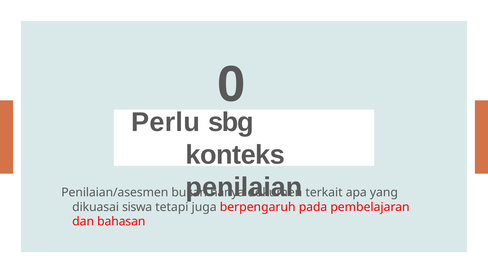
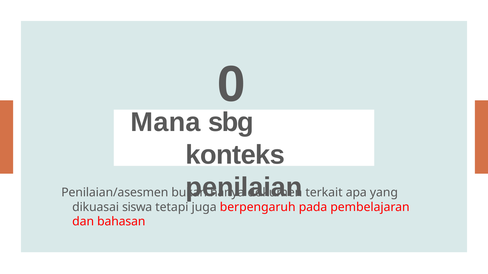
Perlu: Perlu -> Mana
